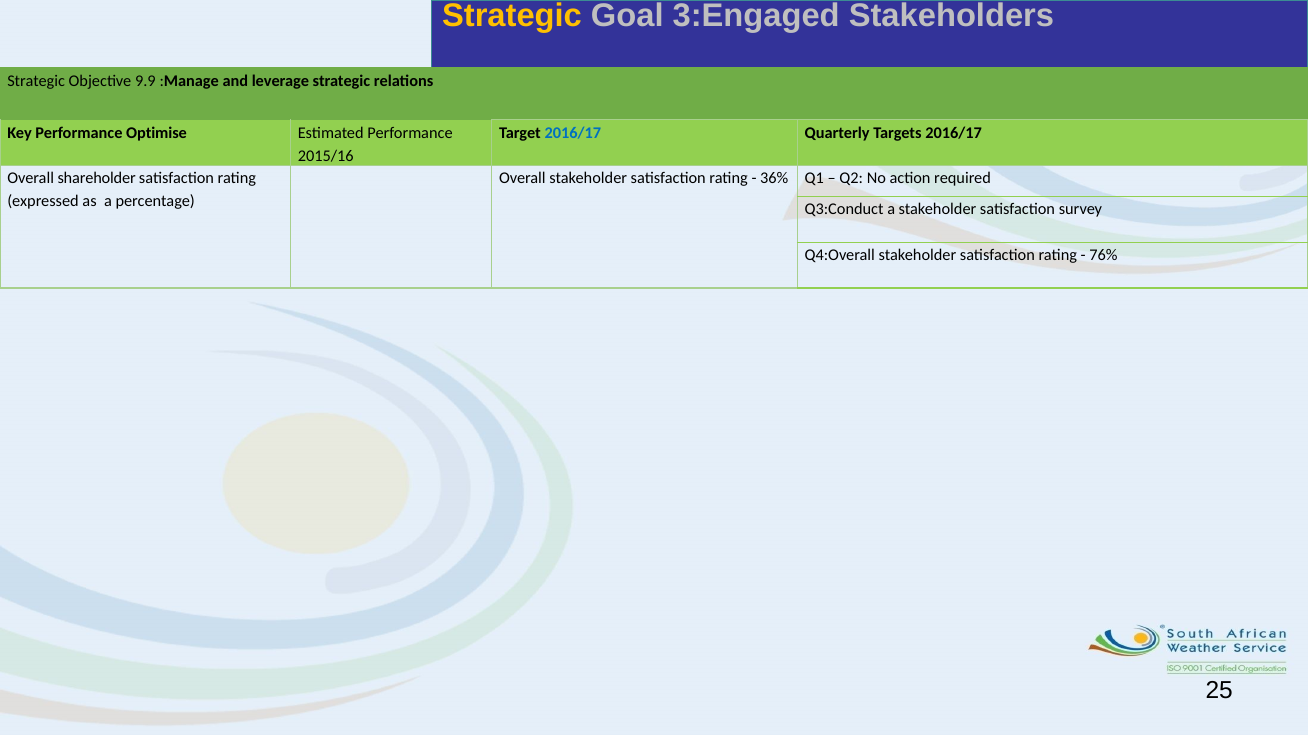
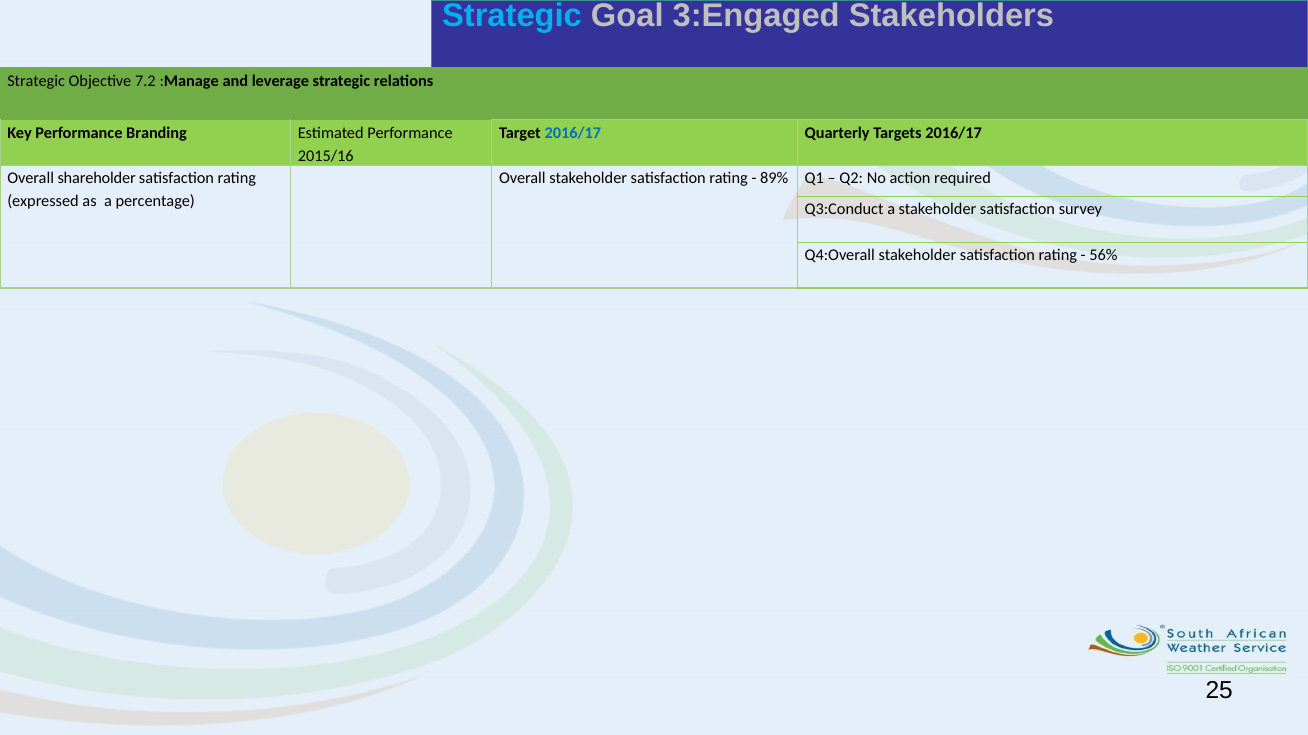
Strategic at (512, 15) colour: yellow -> light blue
9.9: 9.9 -> 7.2
Optimise: Optimise -> Branding
36%: 36% -> 89%
76%: 76% -> 56%
